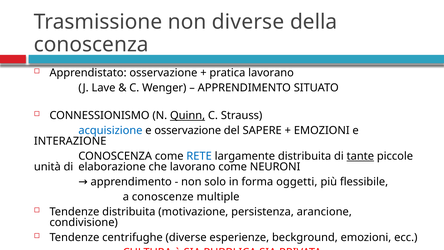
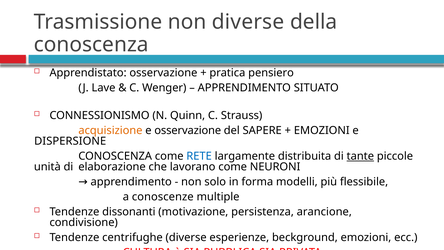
pratica lavorano: lavorano -> pensiero
Quinn underline: present -> none
acquisizione colour: blue -> orange
INTERAZIONE: INTERAZIONE -> DISPERSIONE
oggetti: oggetti -> modelli
Tendenze distribuita: distribuita -> dissonanti
